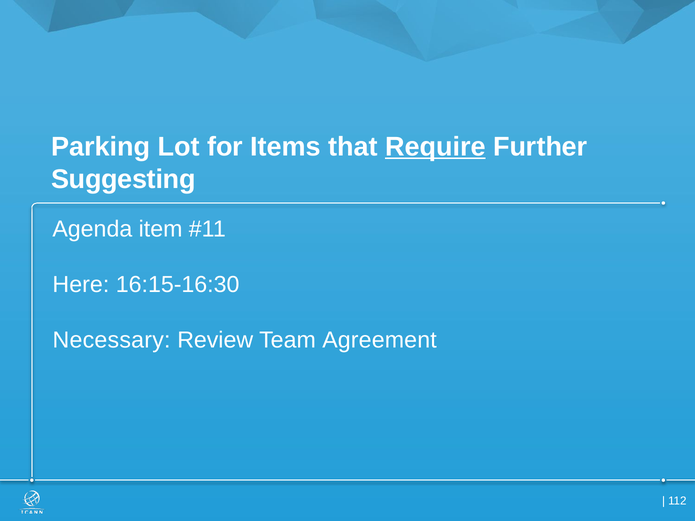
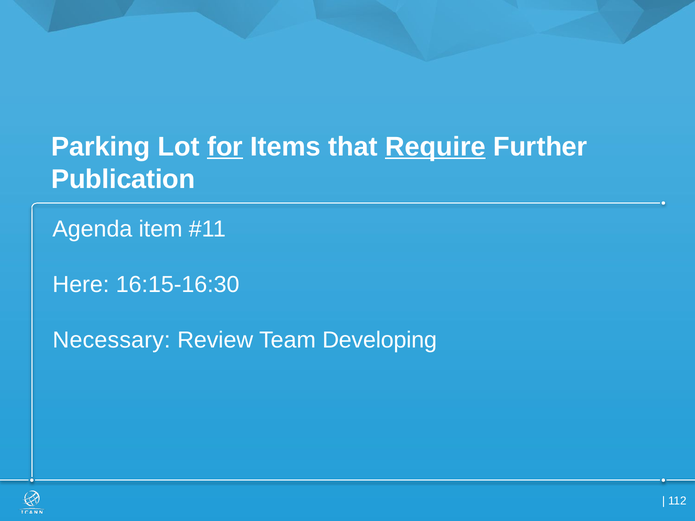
for underline: none -> present
Suggesting: Suggesting -> Publication
Agreement: Agreement -> Developing
